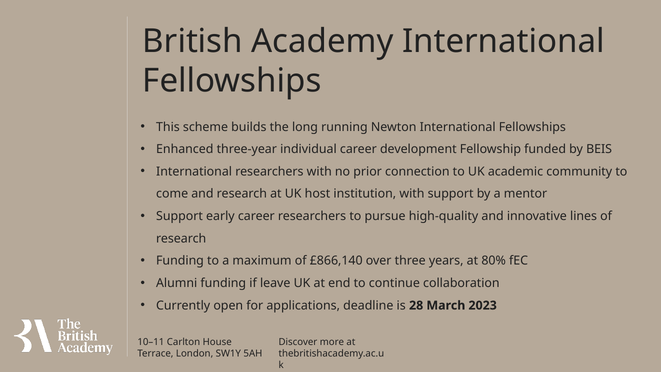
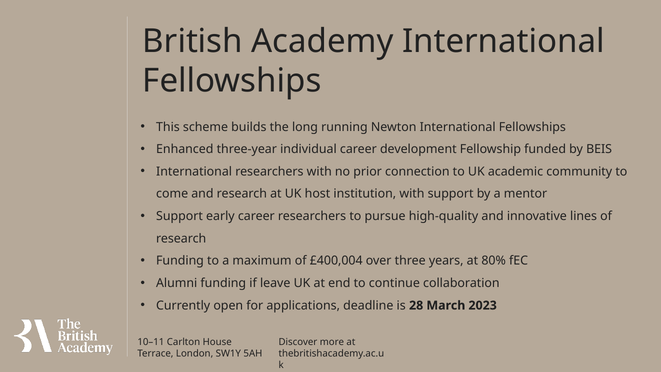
£866,140: £866,140 -> £400,004
